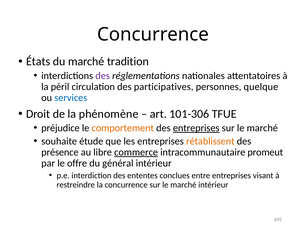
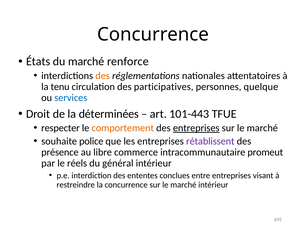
tradition: tradition -> renforce
des at (103, 75) colour: purple -> orange
péril: péril -> tenu
phénomène: phénomène -> déterminées
101-306: 101-306 -> 101-443
préjudice: préjudice -> respecter
étude: étude -> police
rétablissent colour: orange -> purple
commerce underline: present -> none
offre: offre -> réels
